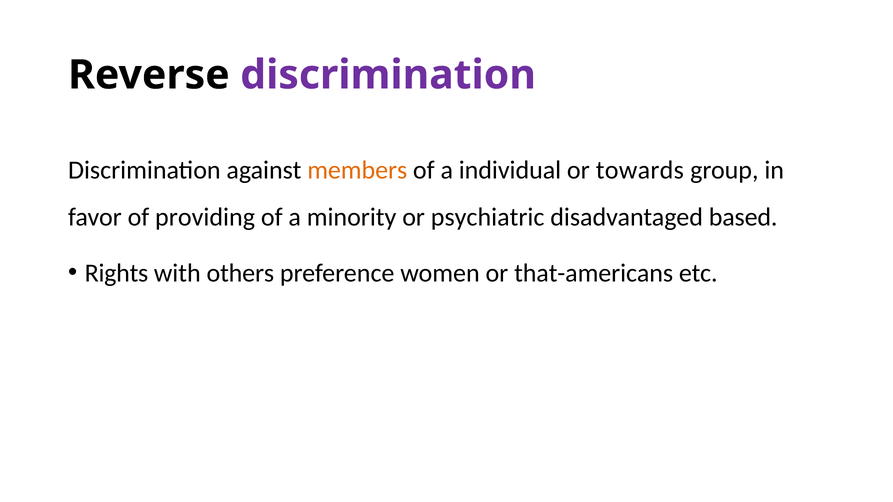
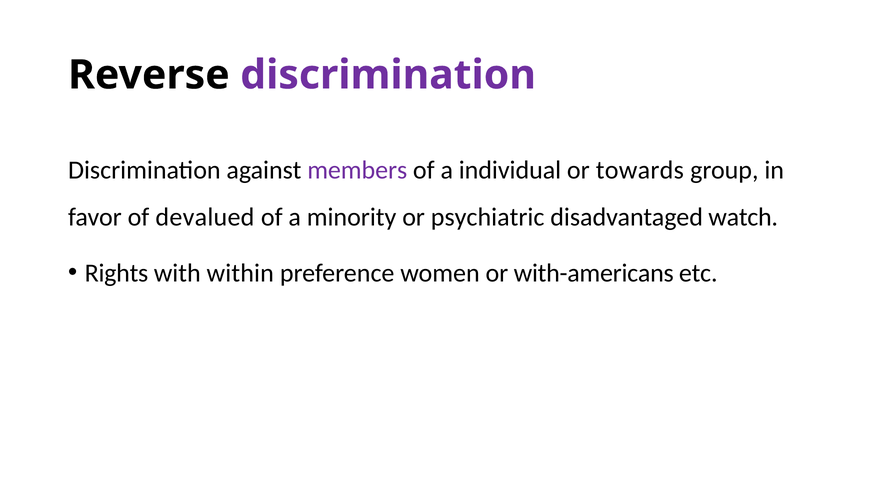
members colour: orange -> purple
providing: providing -> devalued
based: based -> watch
others: others -> within
that-americans: that-americans -> with-americans
